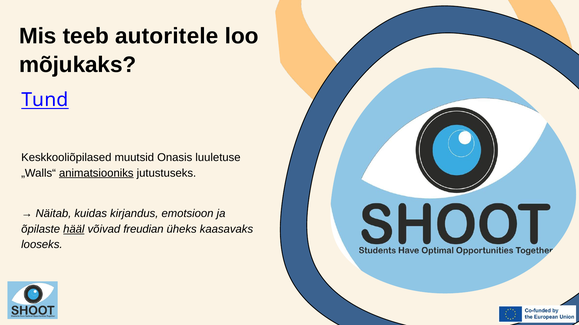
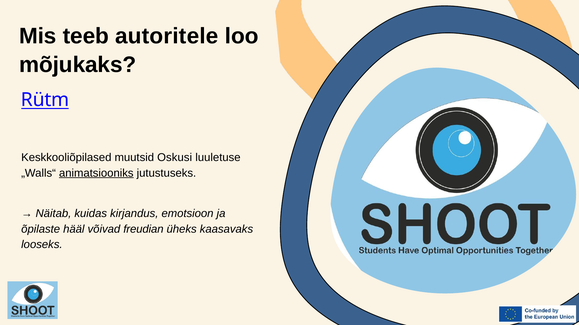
Tund: Tund -> Rütm
Onasis: Onasis -> Oskusi
hääl underline: present -> none
